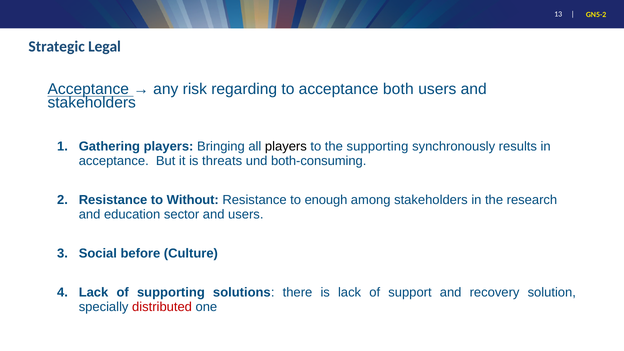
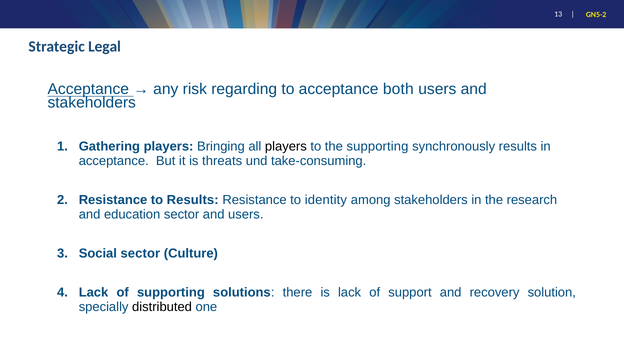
both-consuming: both-consuming -> take-consuming
to Without: Without -> Results
enough: enough -> identity
Social before: before -> sector
distributed colour: red -> black
